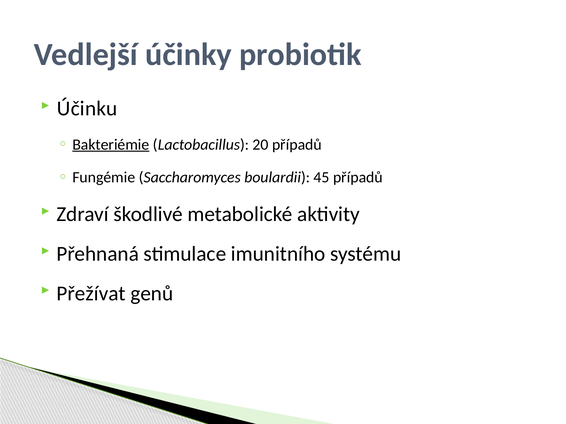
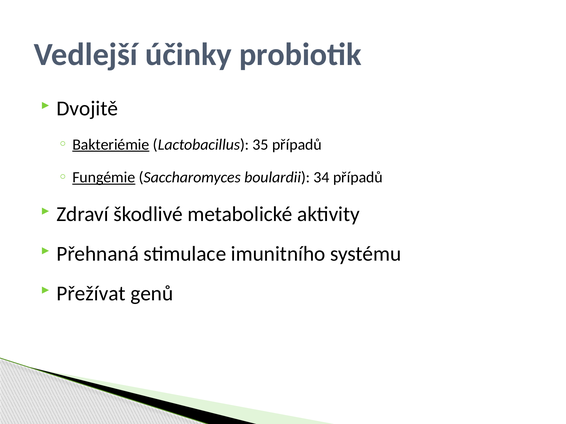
Účinku: Účinku -> Dvojitě
20: 20 -> 35
Fungémie underline: none -> present
45: 45 -> 34
